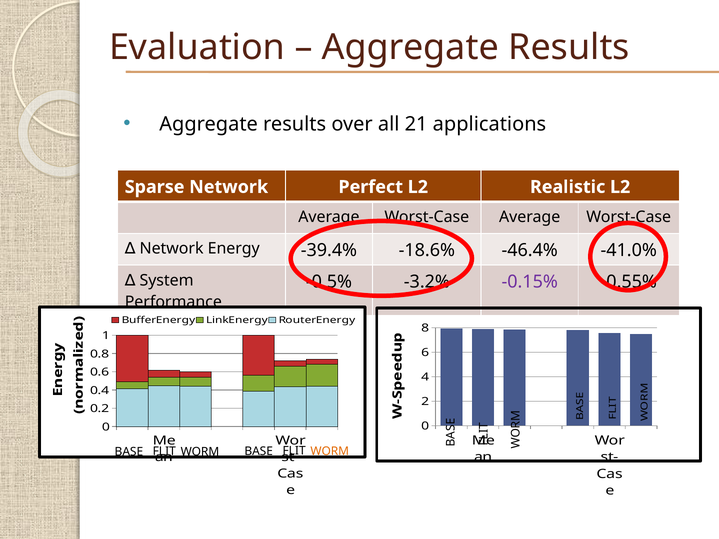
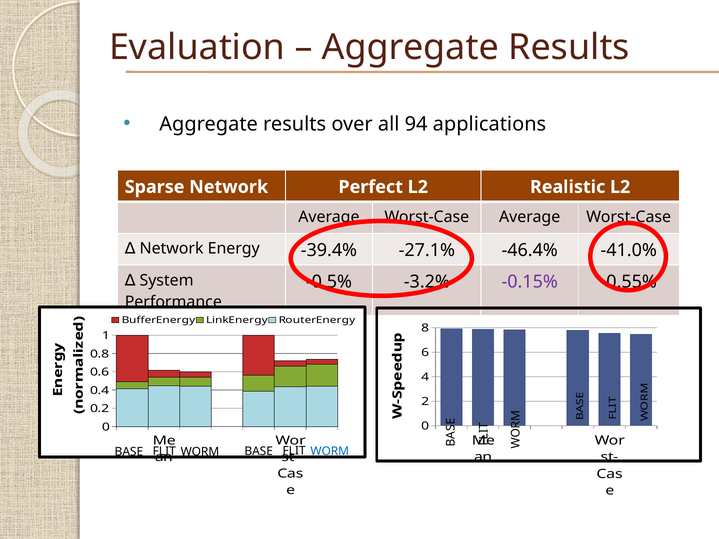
21: 21 -> 94
-18.6%: -18.6% -> -27.1%
WORM at (330, 452) colour: orange -> blue
